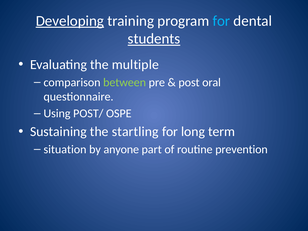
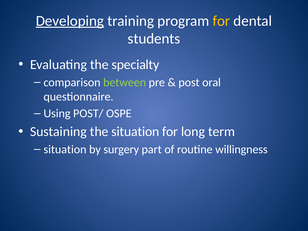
for at (221, 21) colour: light blue -> yellow
students underline: present -> none
multiple: multiple -> specialty
the startling: startling -> situation
anyone: anyone -> surgery
prevention: prevention -> willingness
